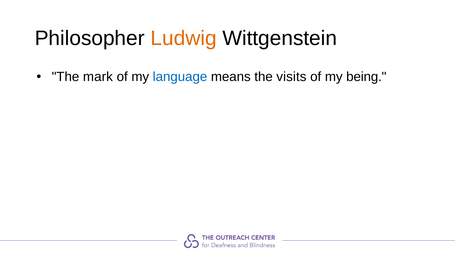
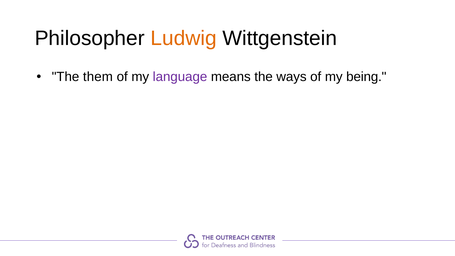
mark: mark -> them
language colour: blue -> purple
visits: visits -> ways
